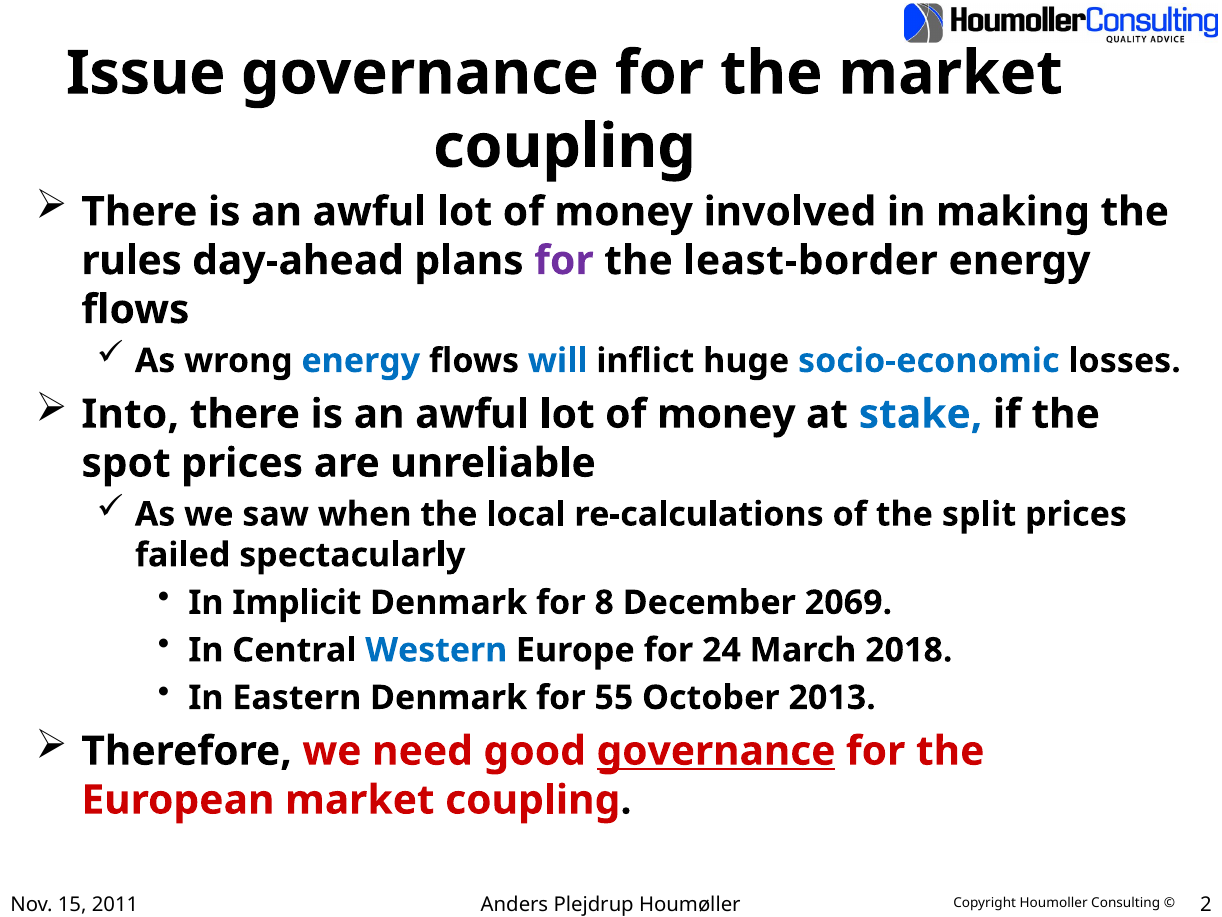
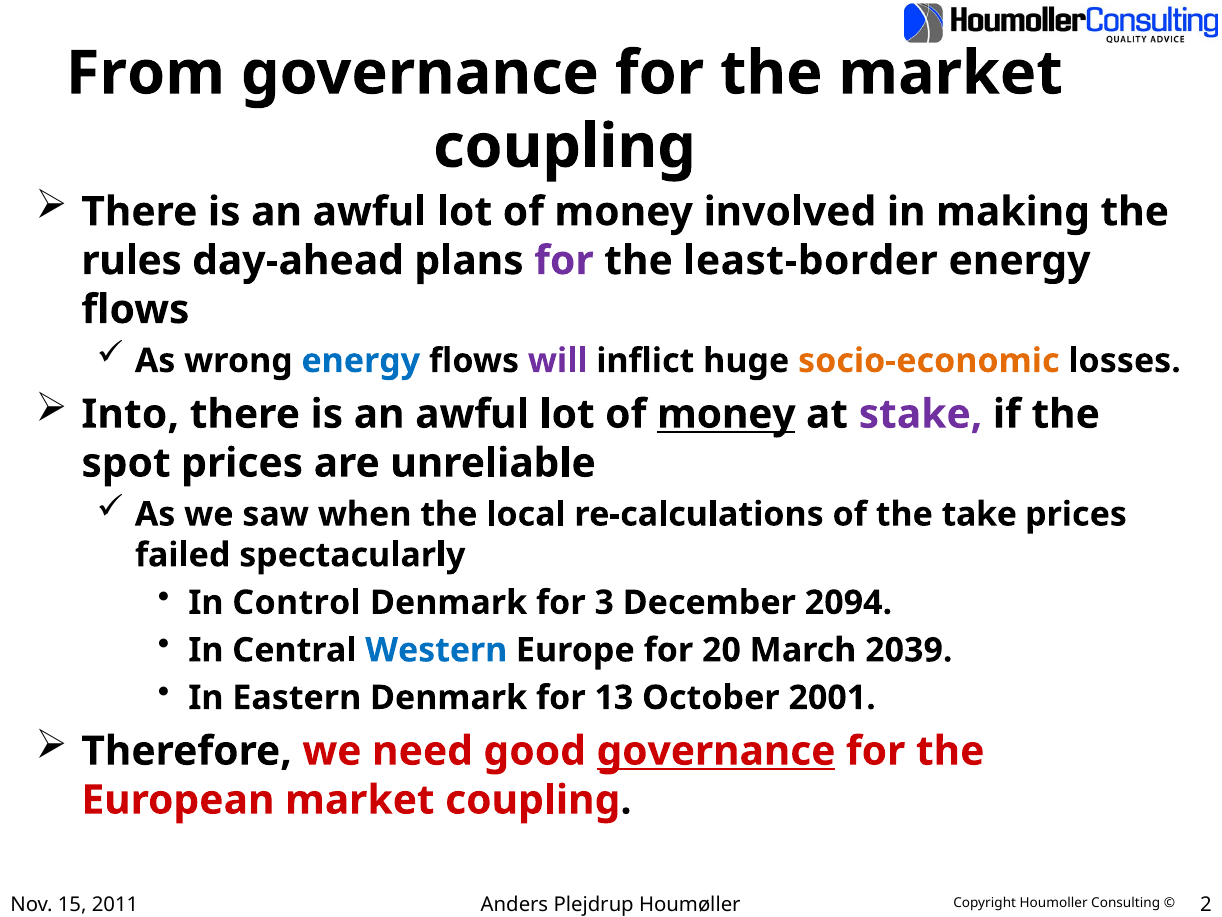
Issue: Issue -> From
will colour: blue -> purple
socio-economic colour: blue -> orange
money at (726, 414) underline: none -> present
stake colour: blue -> purple
split: split -> take
Implicit: Implicit -> Control
8: 8 -> 3
2069: 2069 -> 2094
24: 24 -> 20
2018: 2018 -> 2039
55: 55 -> 13
2013: 2013 -> 2001
